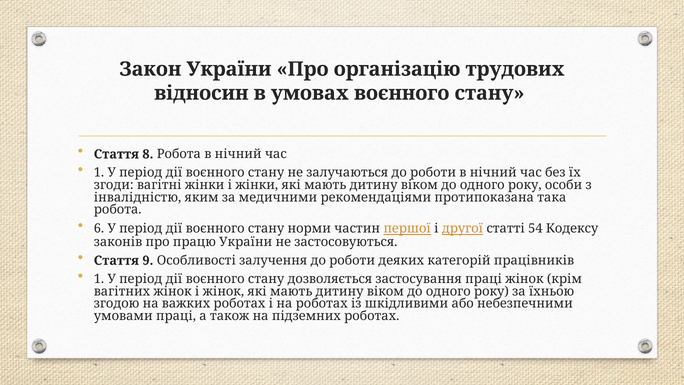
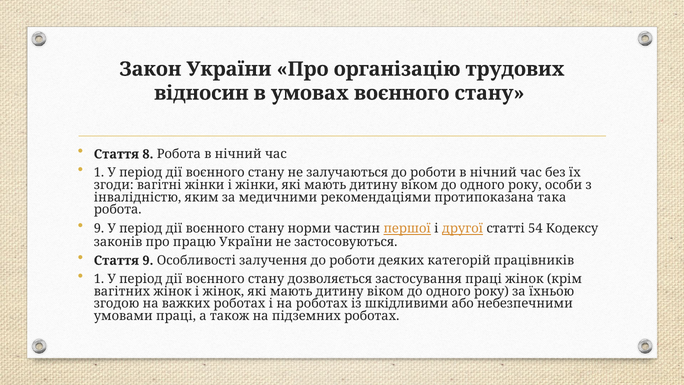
6 at (99, 228): 6 -> 9
